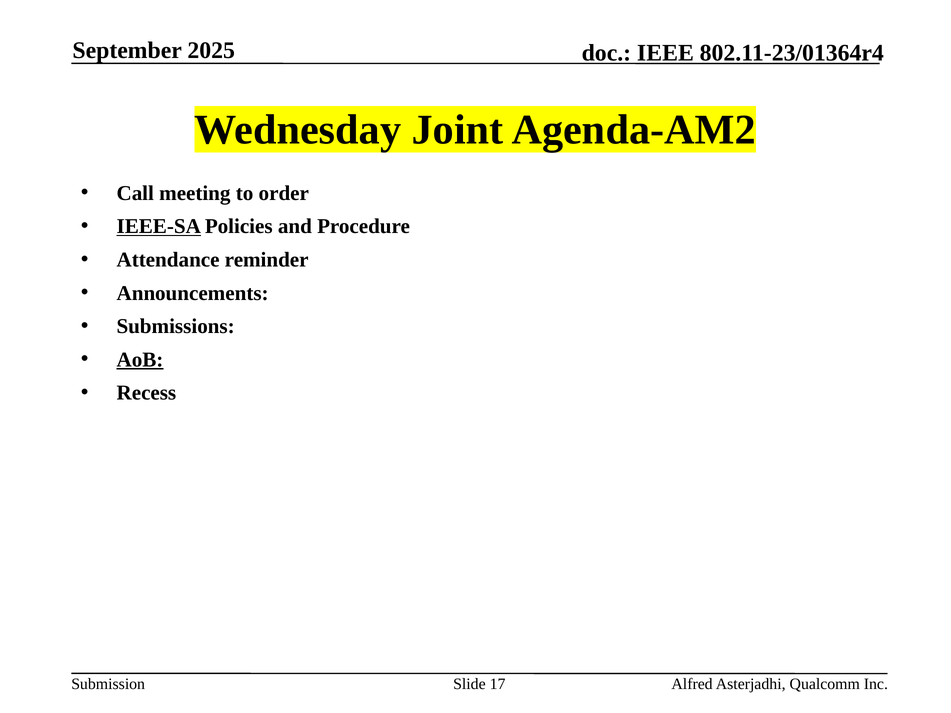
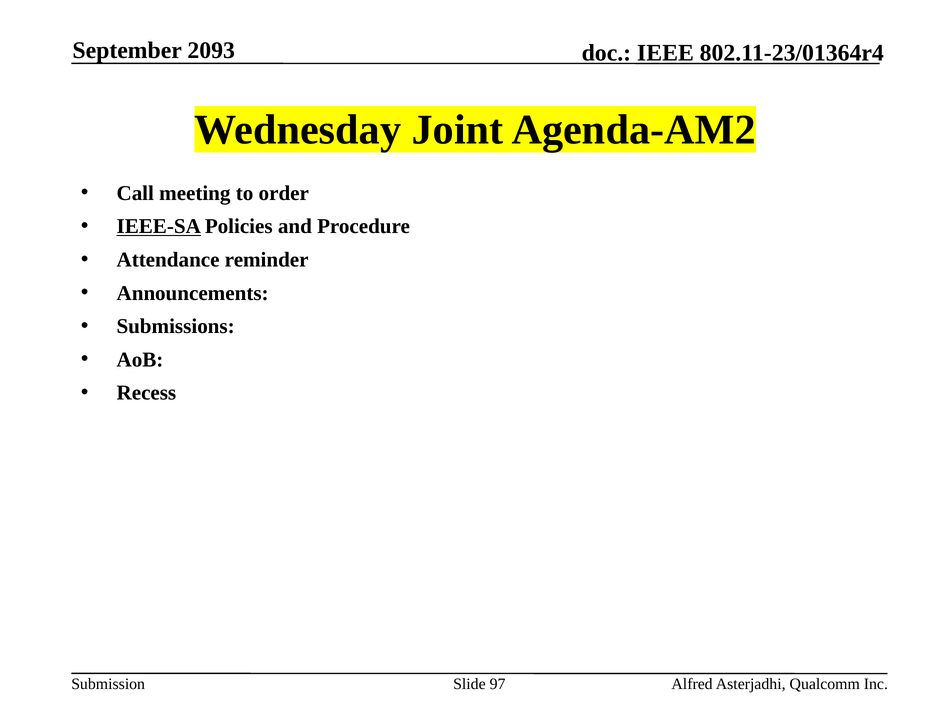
2025: 2025 -> 2093
AoB underline: present -> none
17: 17 -> 97
